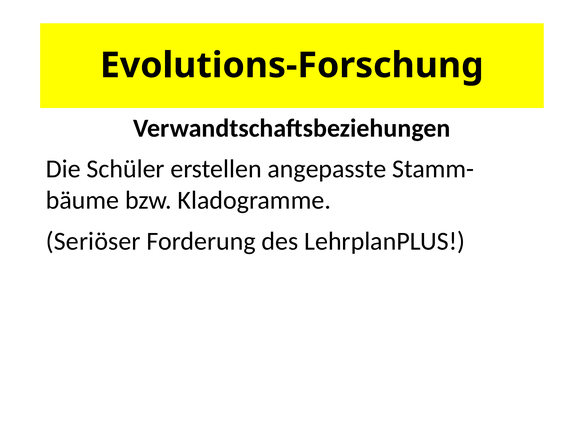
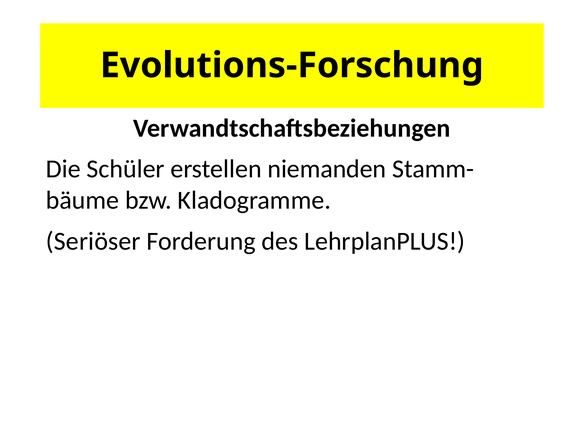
angepasste: angepasste -> niemanden
